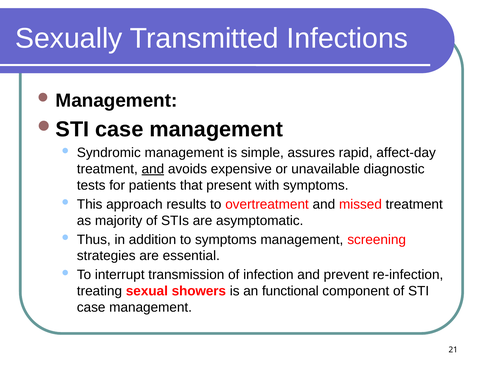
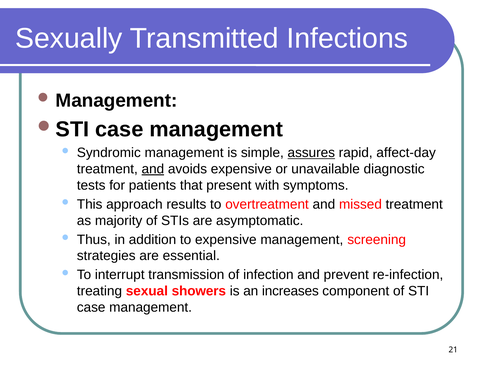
assures underline: none -> present
to symptoms: symptoms -> expensive
functional: functional -> increases
